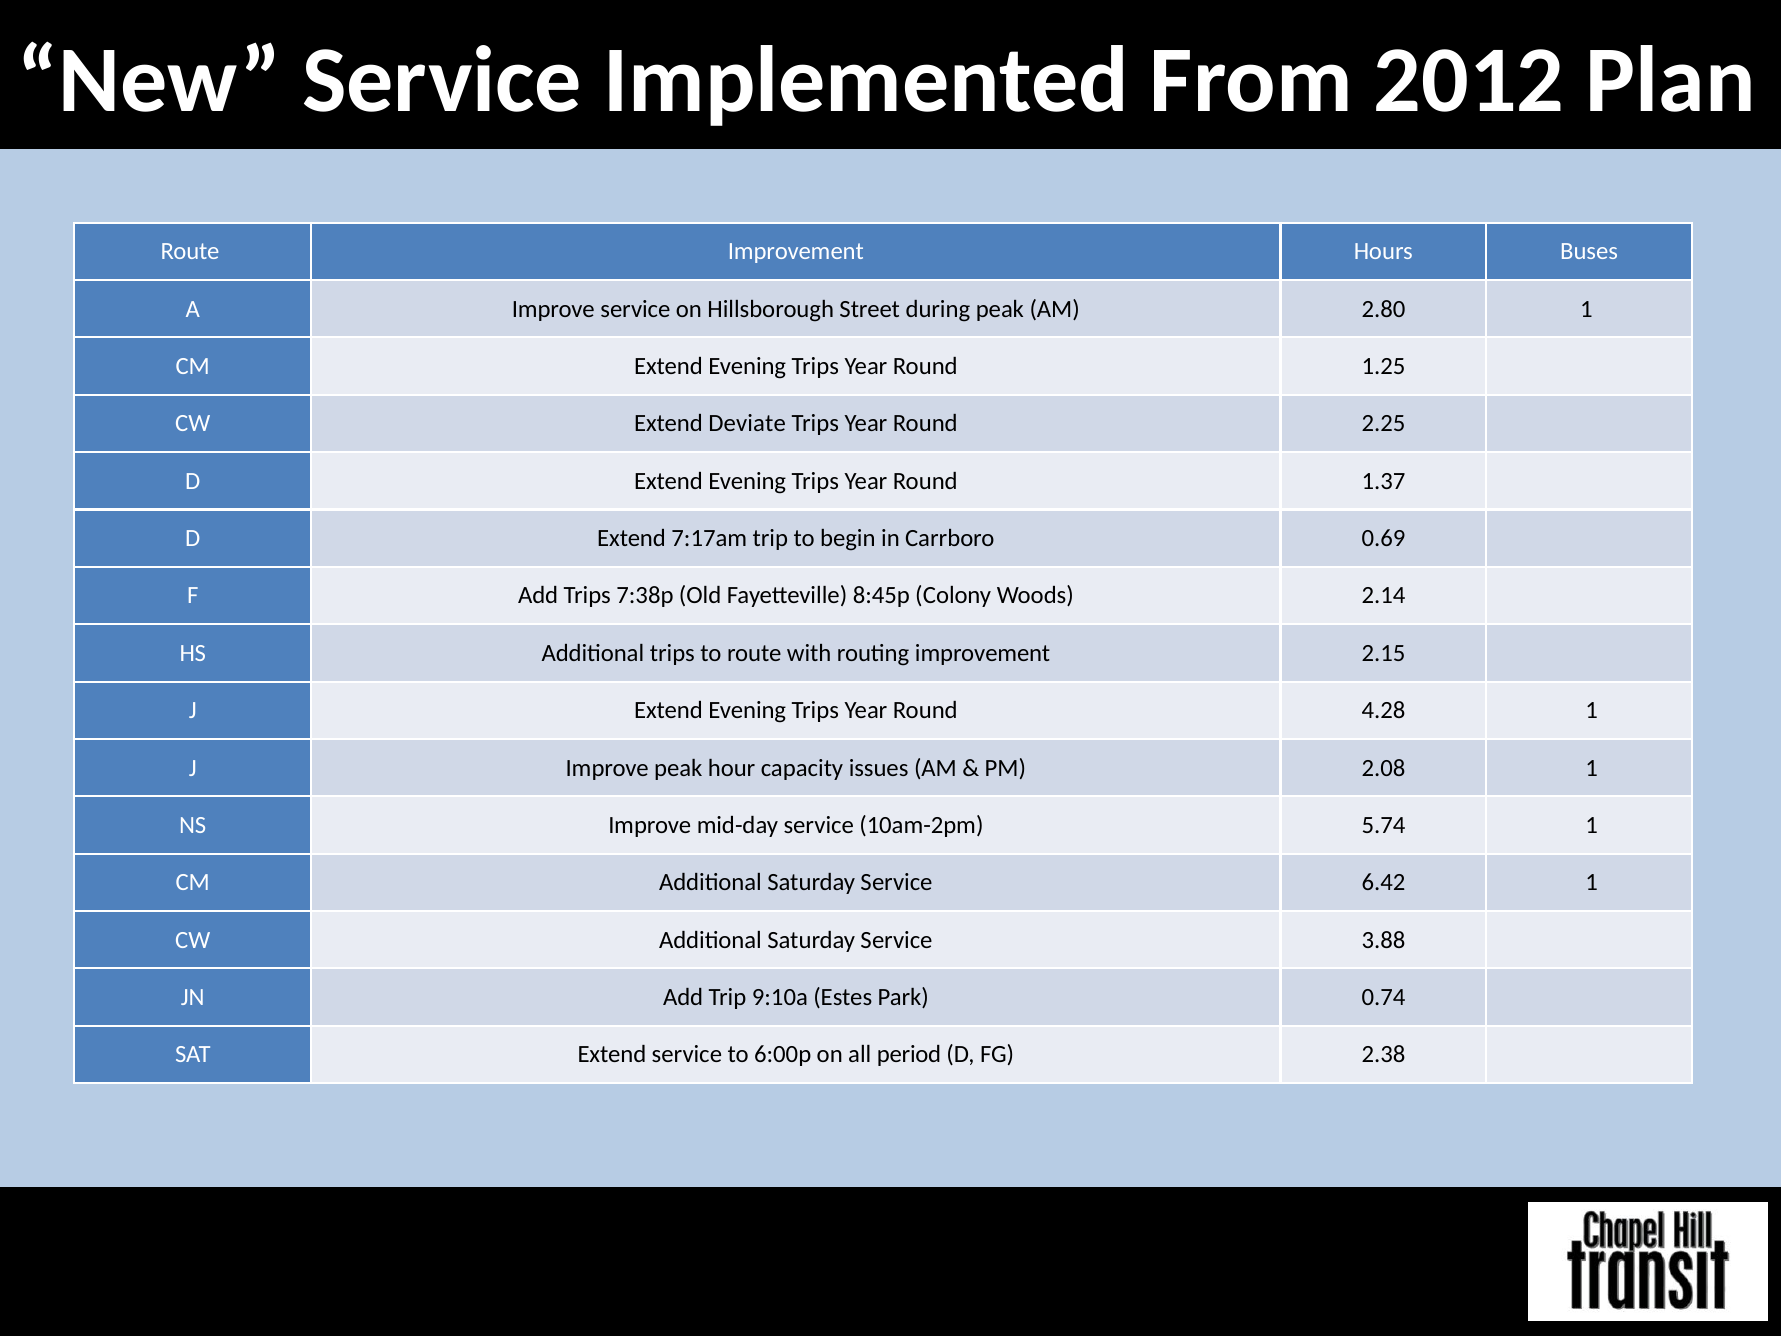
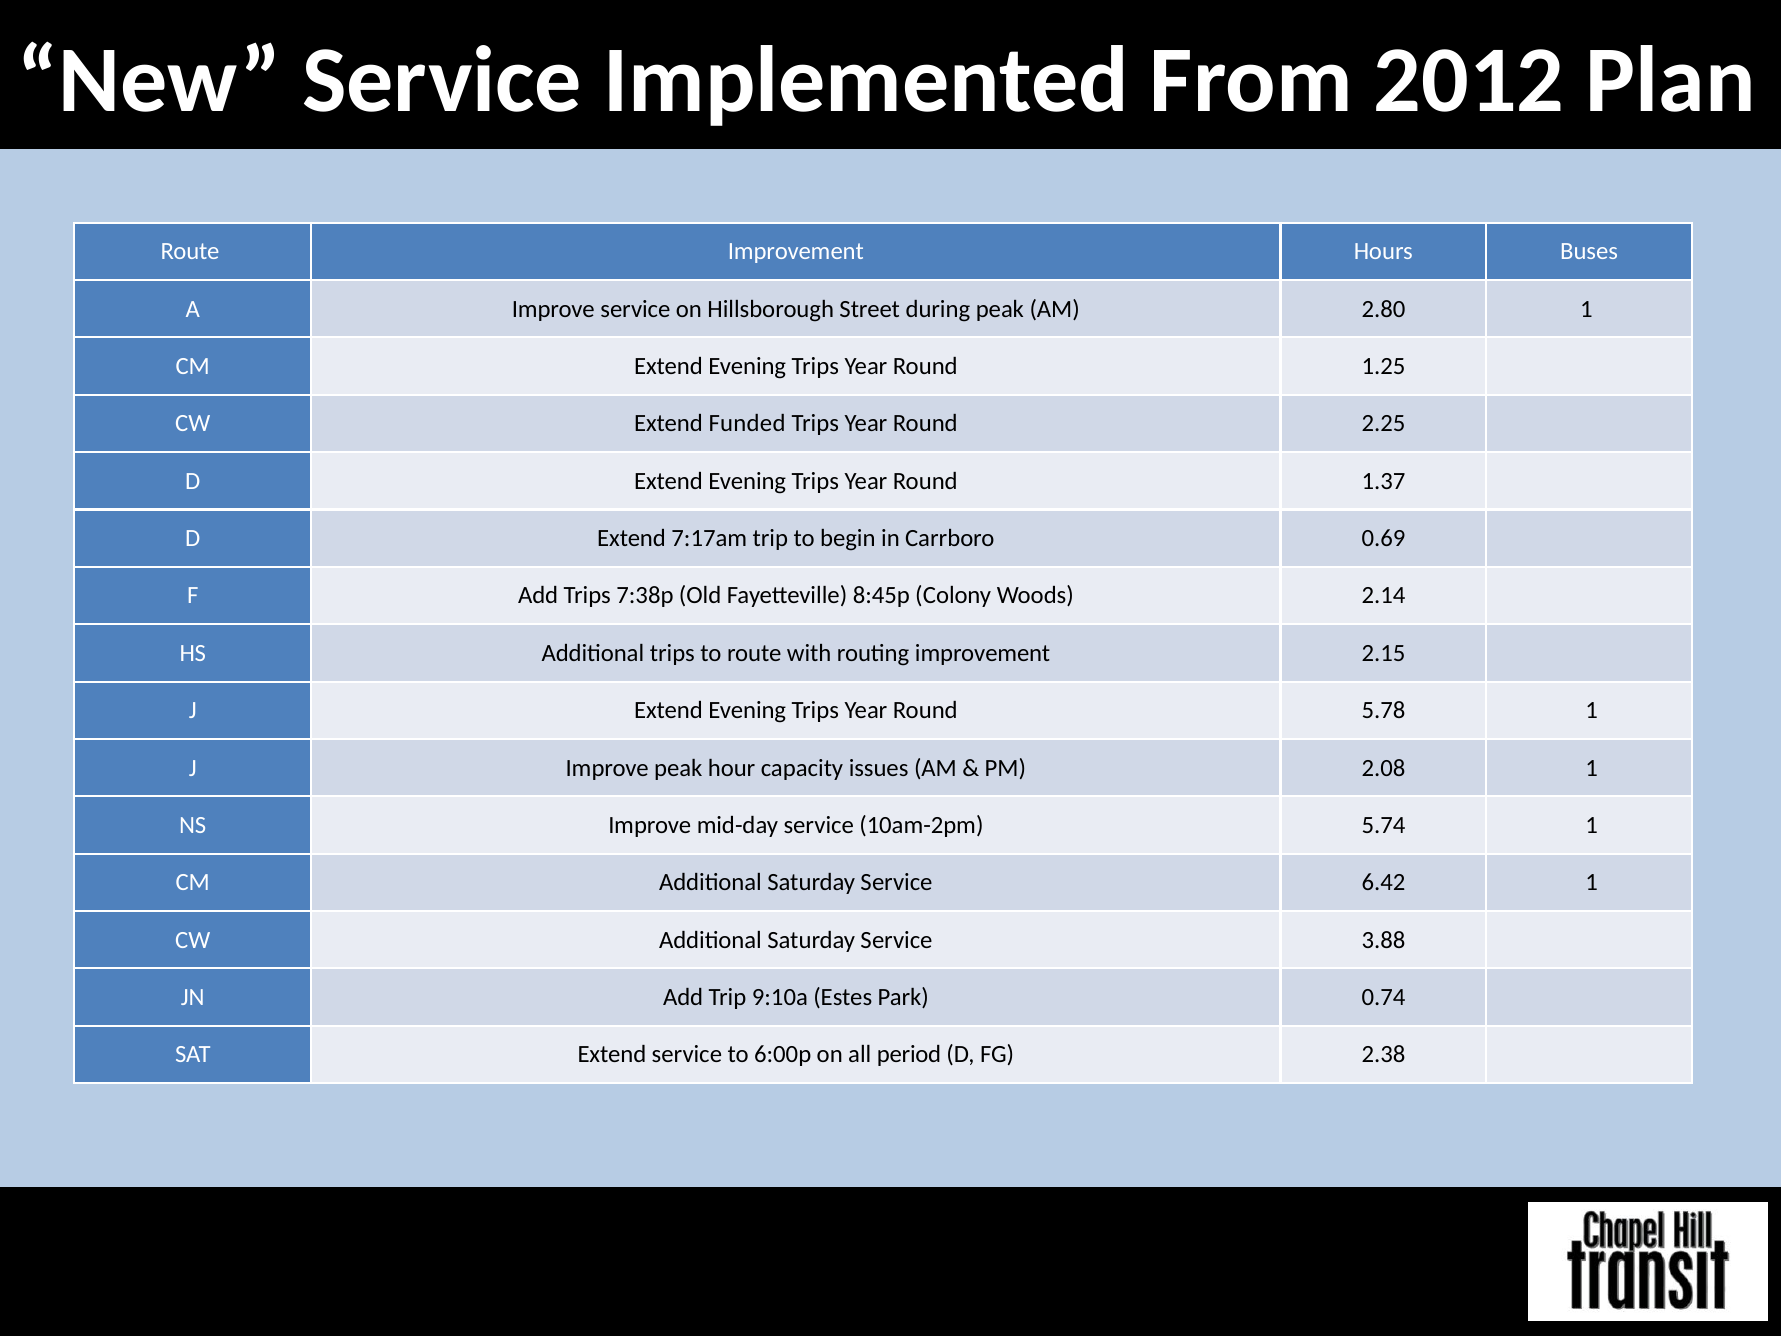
Deviate: Deviate -> Funded
4.28: 4.28 -> 5.78
